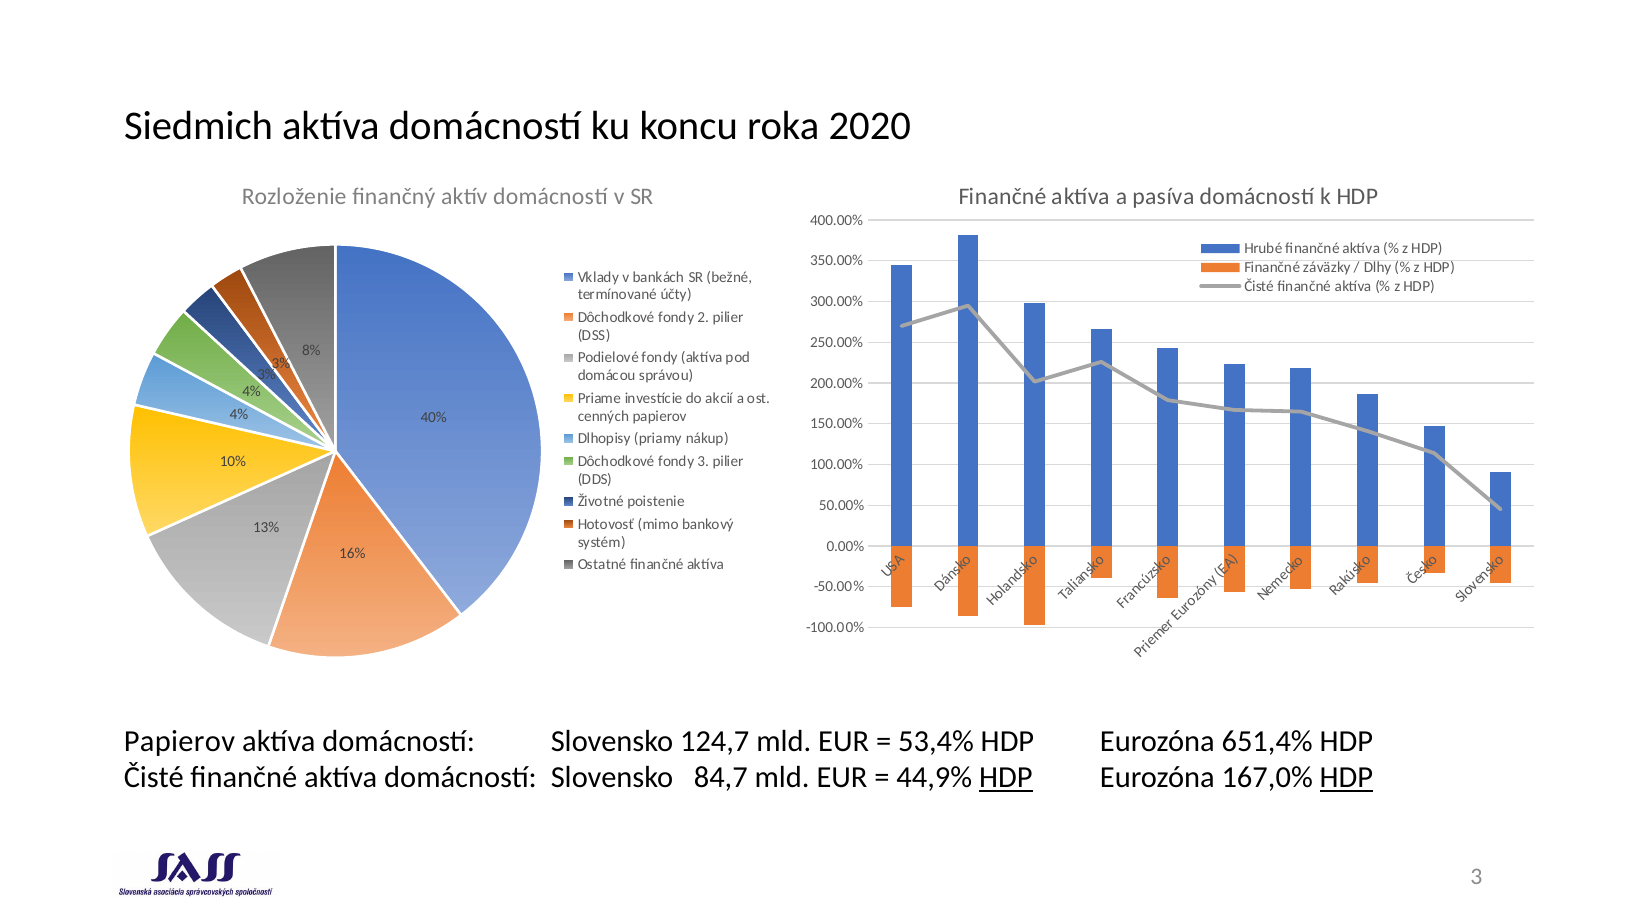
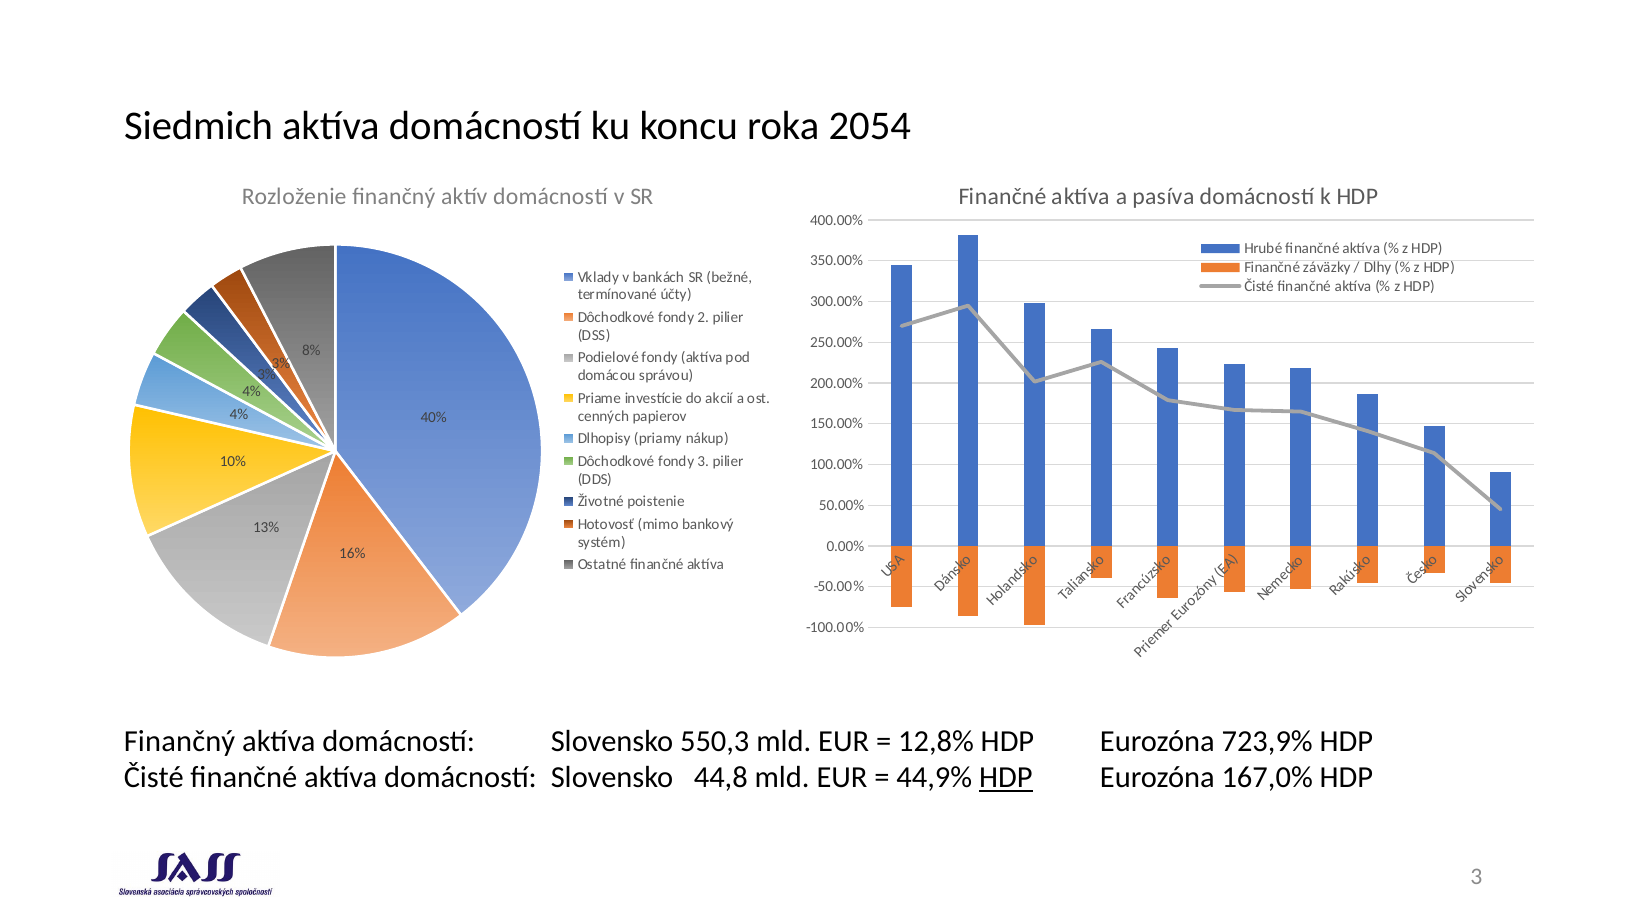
2020: 2020 -> 2054
Papierov at (179, 741): Papierov -> Finančný
124,7: 124,7 -> 550,3
53,4%: 53,4% -> 12,8%
651,4%: 651,4% -> 723,9%
84,7: 84,7 -> 44,8
HDP at (1346, 778) underline: present -> none
